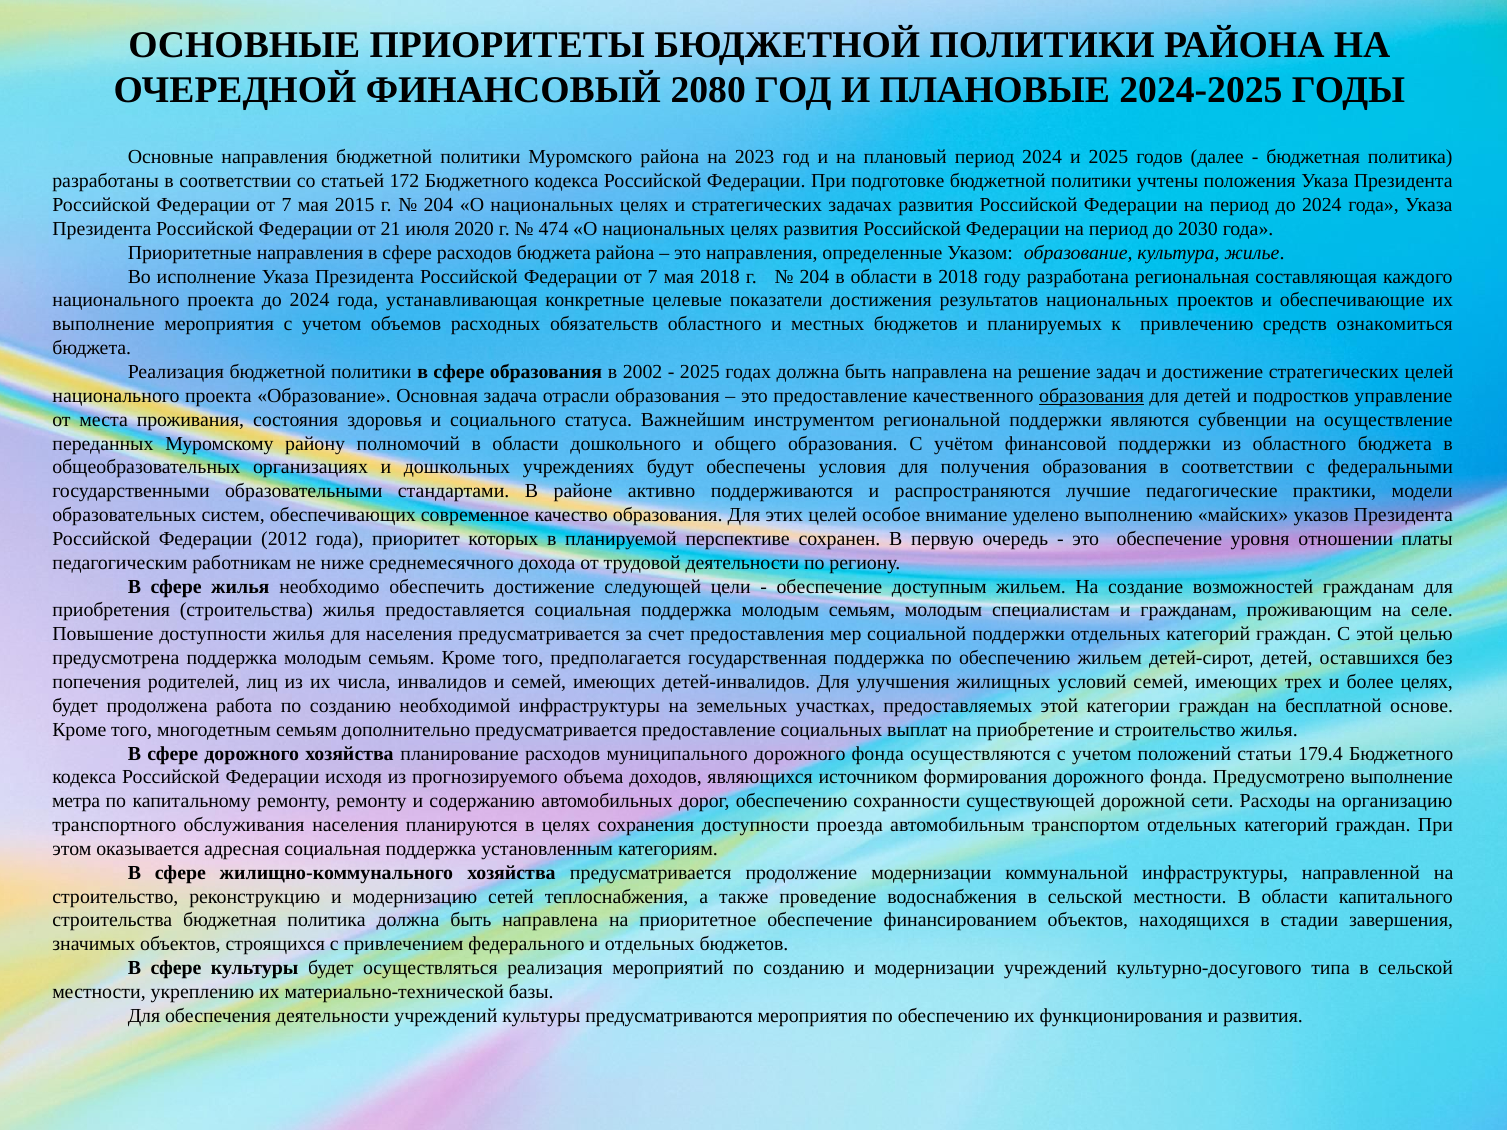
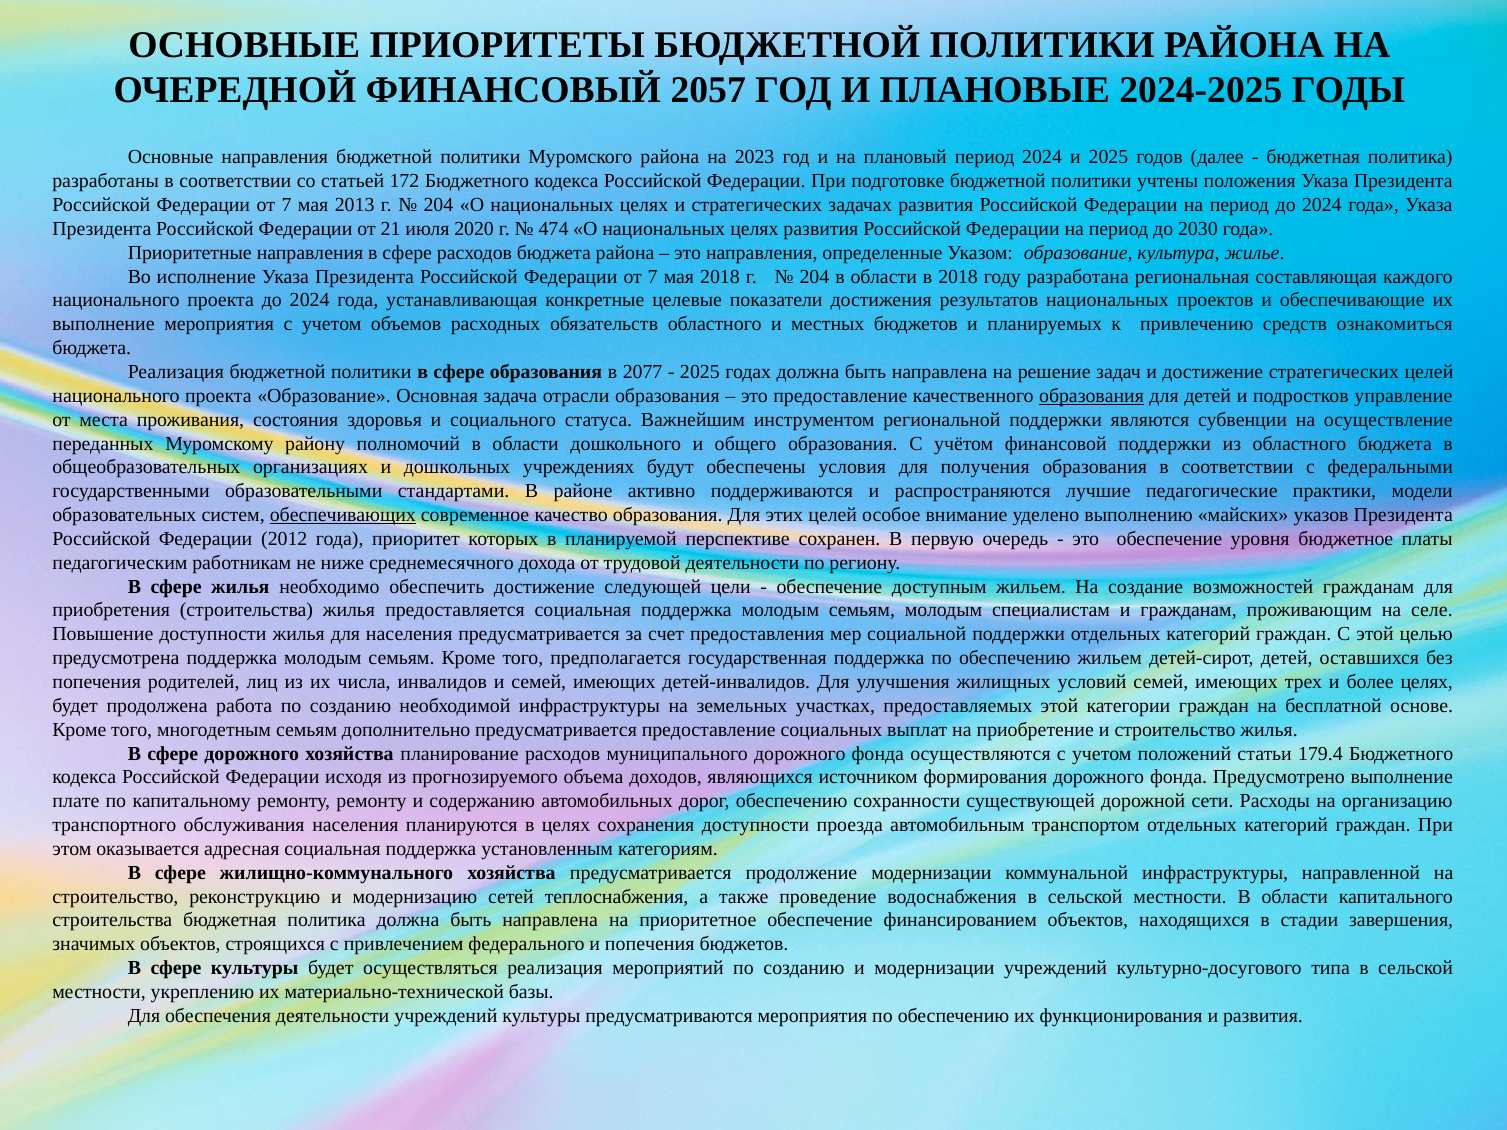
2080: 2080 -> 2057
2015: 2015 -> 2013
2002: 2002 -> 2077
обеспечивающих underline: none -> present
отношении: отношении -> бюджетное
метра: метра -> плате
и отдельных: отдельных -> попечения
